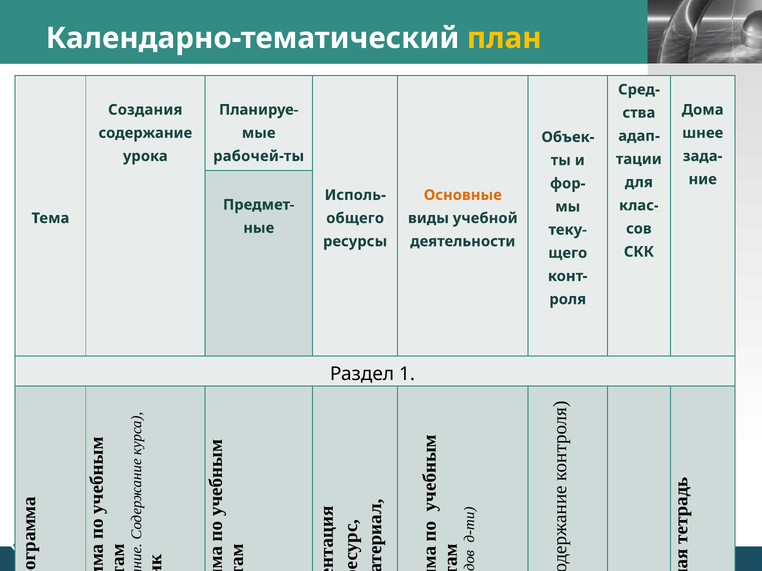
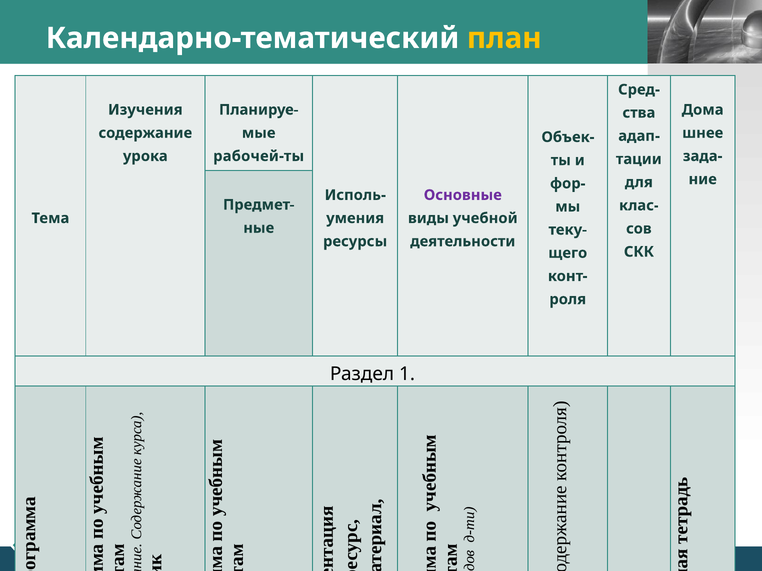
Создания: Создания -> Изучения
Основные colour: orange -> purple
общего: общего -> умения
